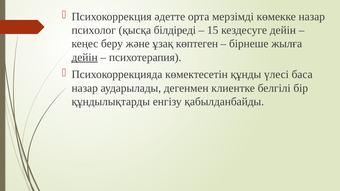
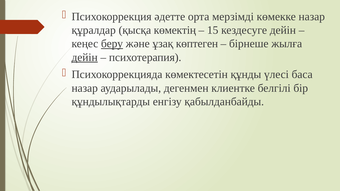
психолог: психолог -> құралдар
білдіреді: білдіреді -> көмектің
беру underline: none -> present
